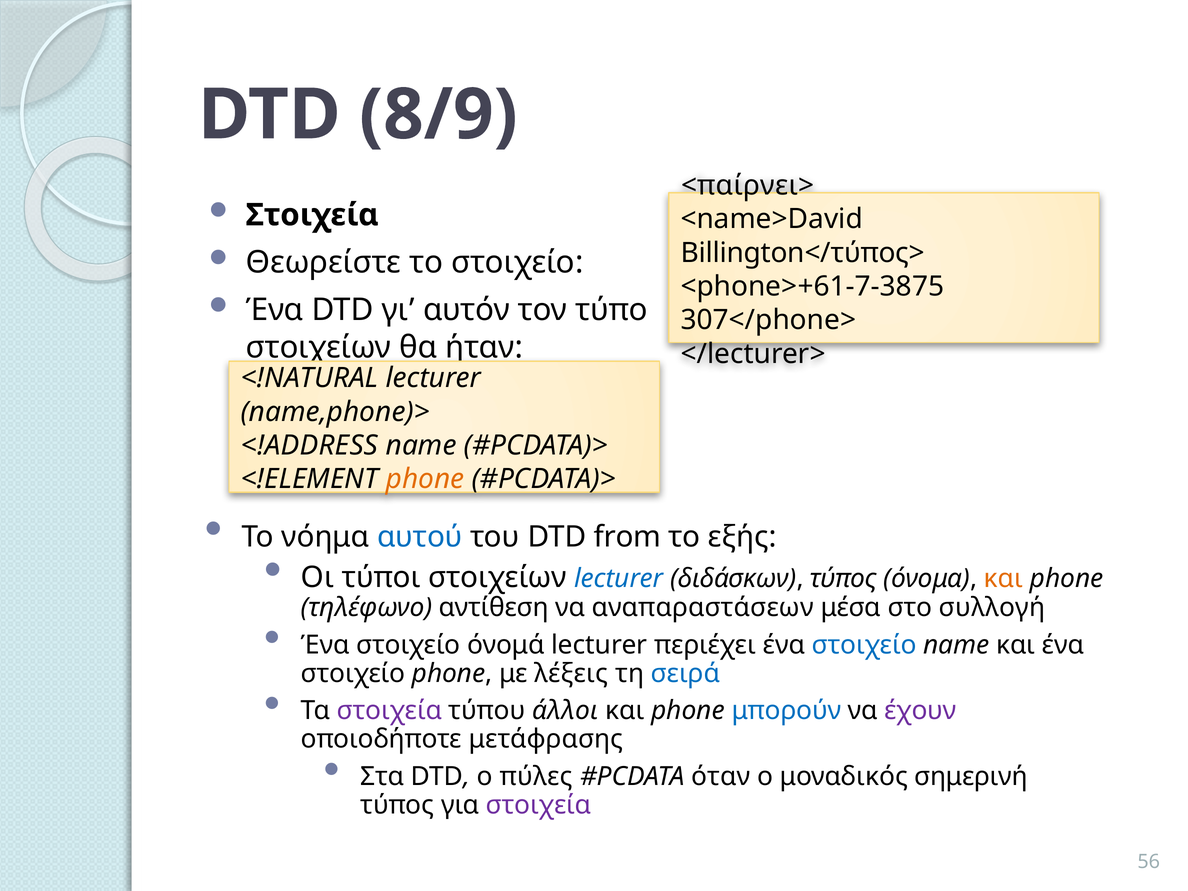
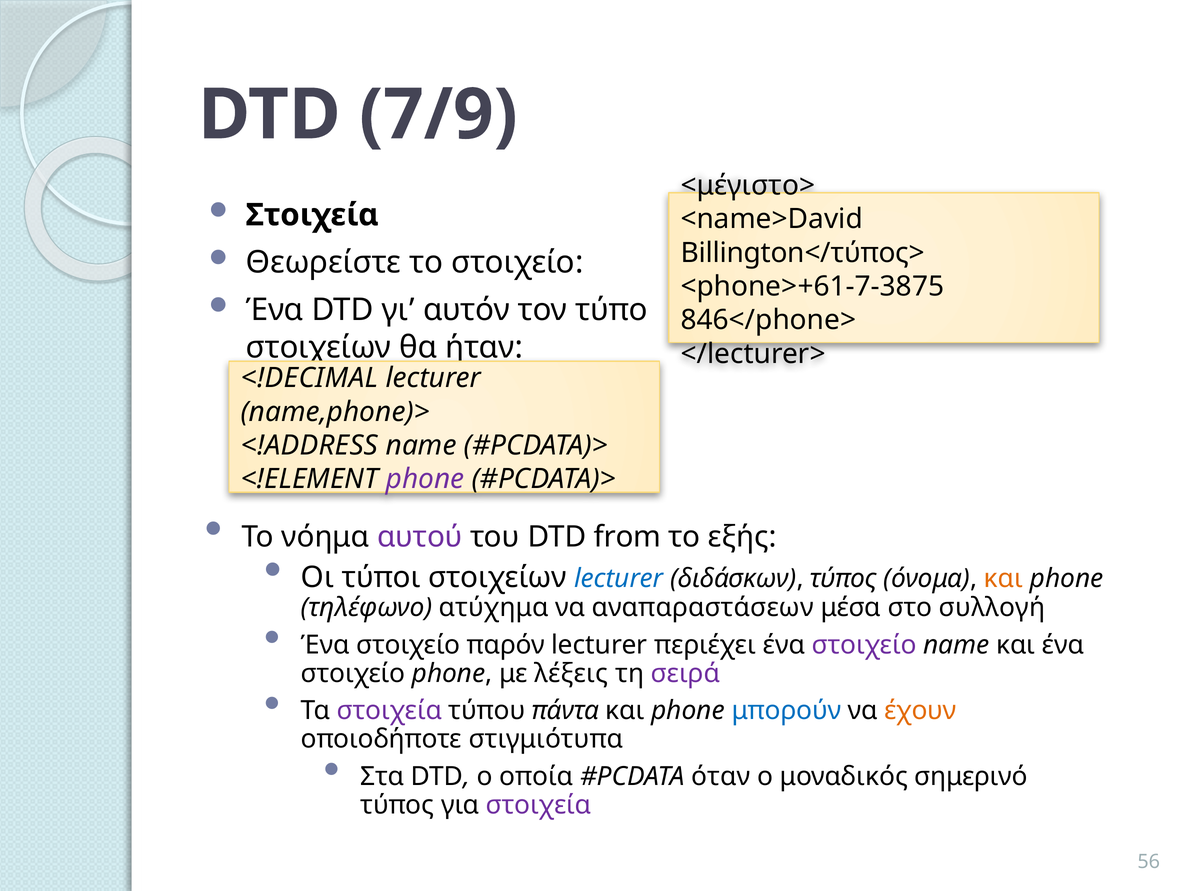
8/9: 8/9 -> 7/9
<παίρνει>: <παίρνει> -> <μέγιστο>
307</phone>: 307</phone> -> 846</phone>
<!NATURAL: <!NATURAL -> <!DECIMAL
phone at (425, 479) colour: orange -> purple
αυτού colour: blue -> purple
αντίθεση: αντίθεση -> ατύχημα
όνομά: όνομά -> παρόν
στοιχείο at (864, 645) colour: blue -> purple
σειρά colour: blue -> purple
άλλοι: άλλοι -> πάντα
έχουν colour: purple -> orange
μετάφρασης: μετάφρασης -> στιγμιότυπα
πύλες: πύλες -> οποία
σημερινή: σημερινή -> σημερινό
